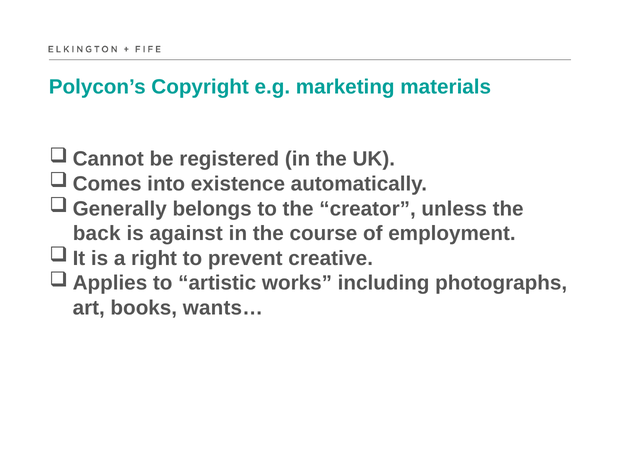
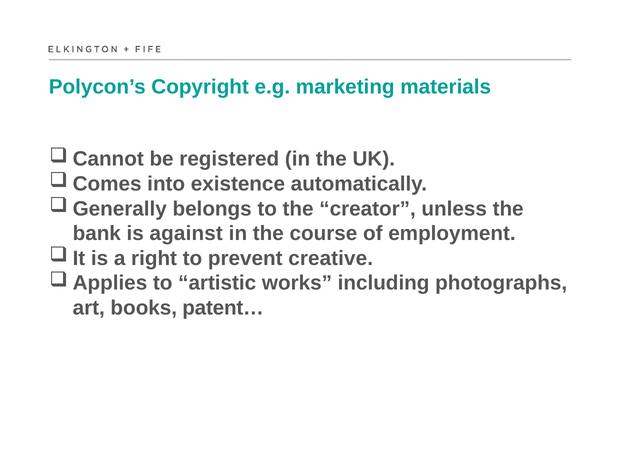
back: back -> bank
wants…: wants… -> patent…
